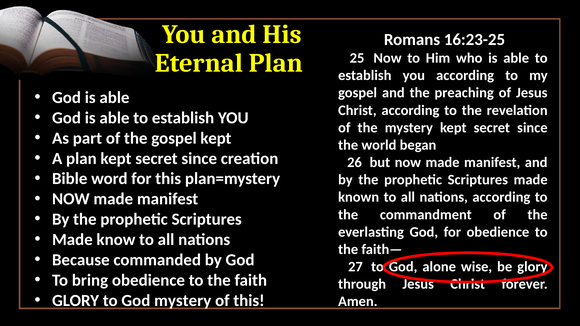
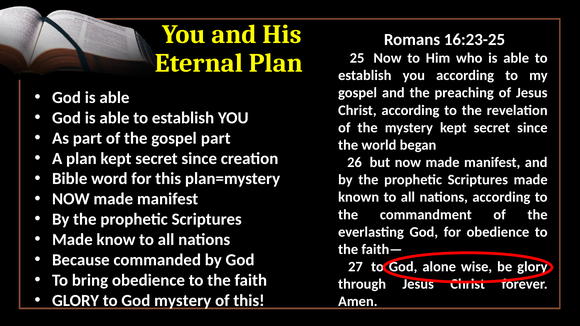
gospel kept: kept -> part
